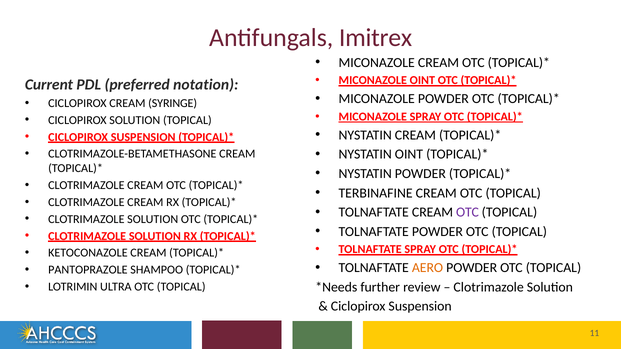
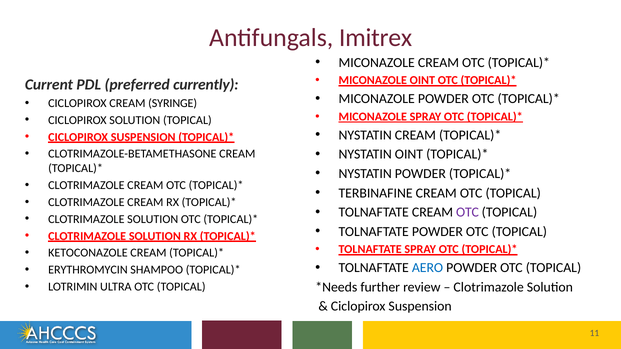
notation: notation -> currently
AERO colour: orange -> blue
PANTOPRAZOLE: PANTOPRAZOLE -> ERYTHROMYCIN
